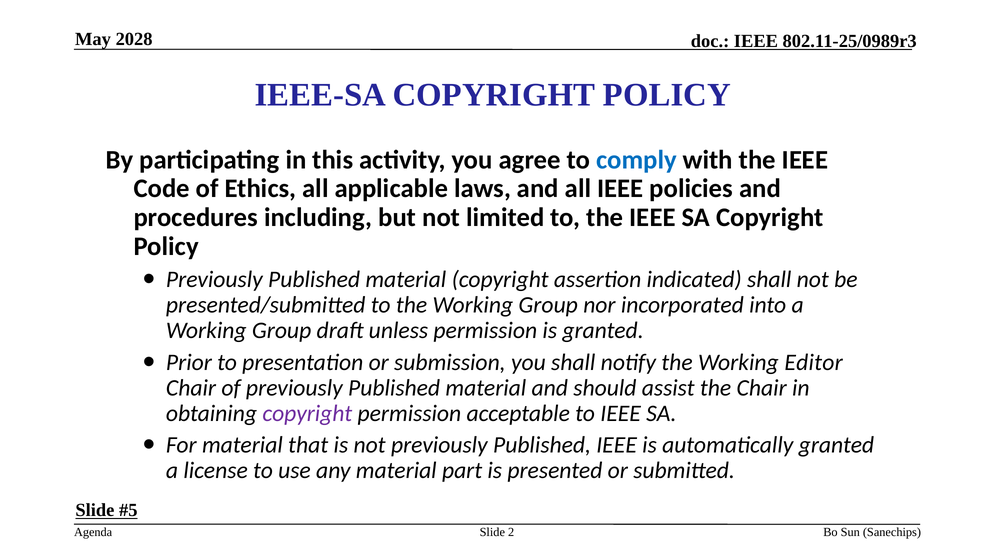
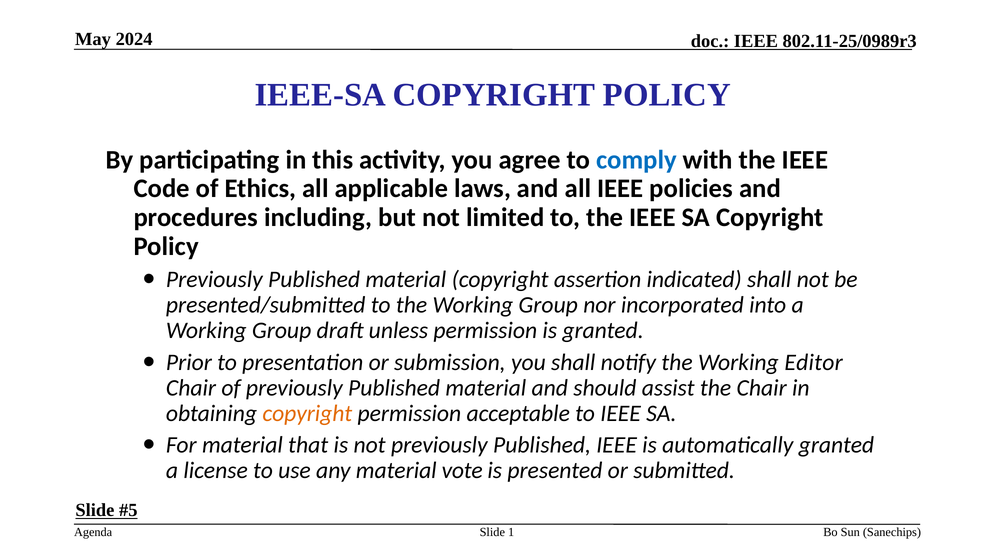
2028: 2028 -> 2024
copyright at (307, 413) colour: purple -> orange
part: part -> vote
2: 2 -> 1
